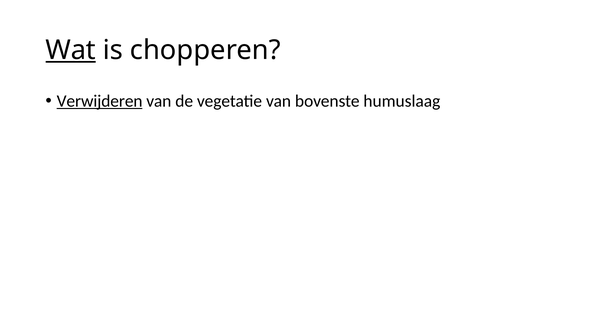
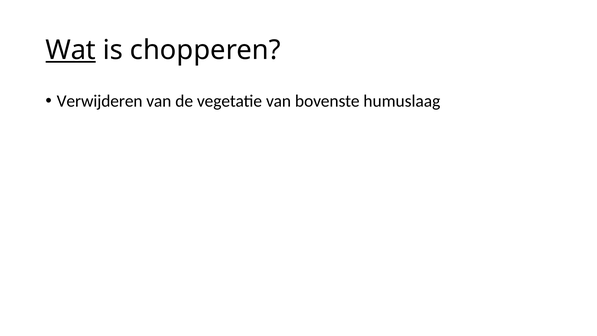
Verwijderen underline: present -> none
